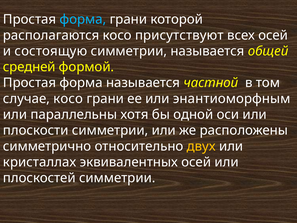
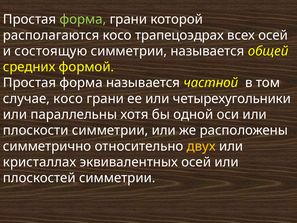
форма at (83, 19) colour: light blue -> light green
присутствуют: присутствуют -> трапецоэдрах
средней: средней -> средних
энантиоморфным: энантиоморфным -> четырехугольники
